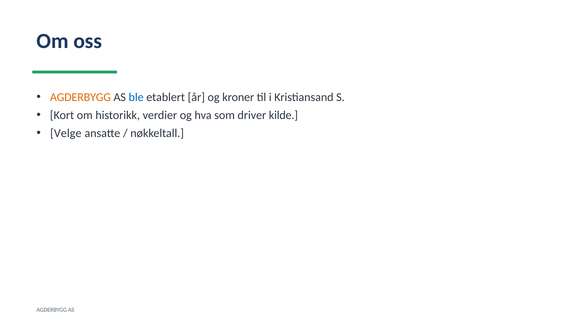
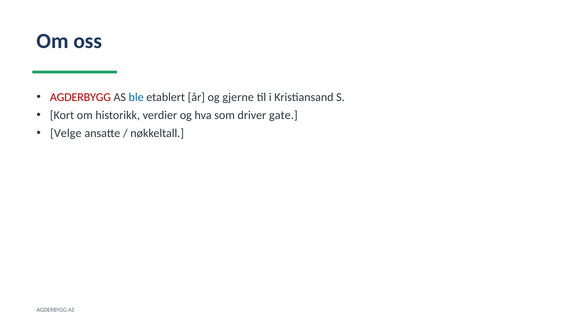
AGDERBYGG at (80, 97) colour: orange -> red
kroner: kroner -> gjerne
kilde: kilde -> gate
